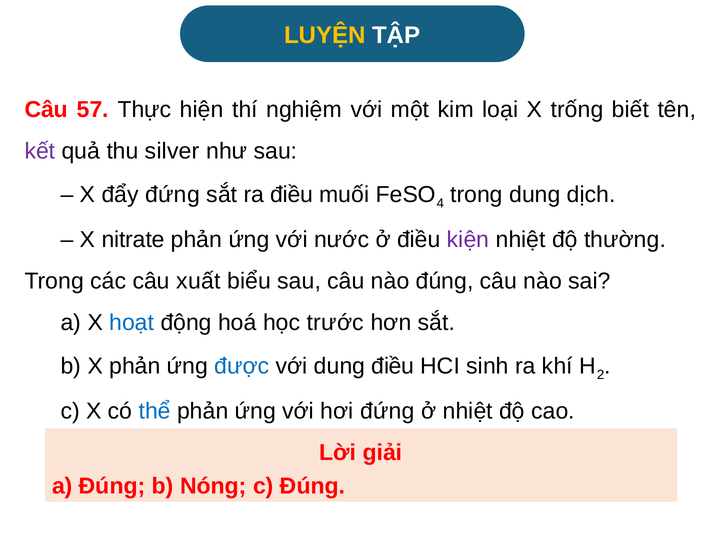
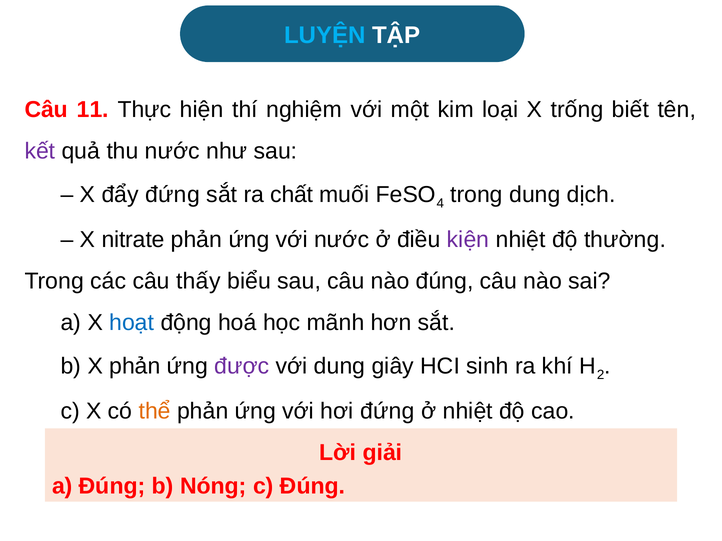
LUYỆN colour: yellow -> light blue
57: 57 -> 11
thu silver: silver -> nước
ra điều: điều -> chất
xuất: xuất -> thấy
trước: trước -> mãnh
được colour: blue -> purple
dung điều: điều -> giây
thể colour: blue -> orange
